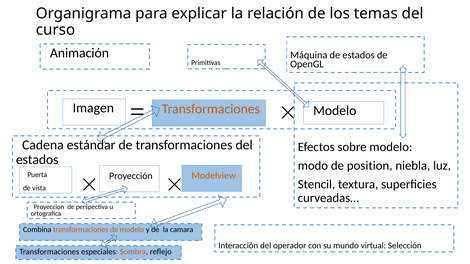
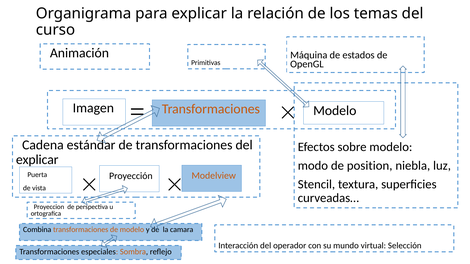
estados at (37, 160): estados -> explicar
